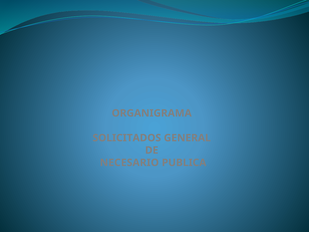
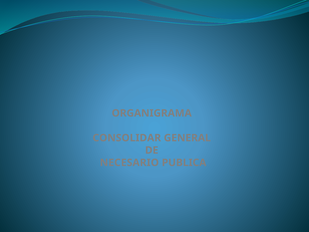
SOLICITADOS: SOLICITADOS -> CONSOLIDAR
